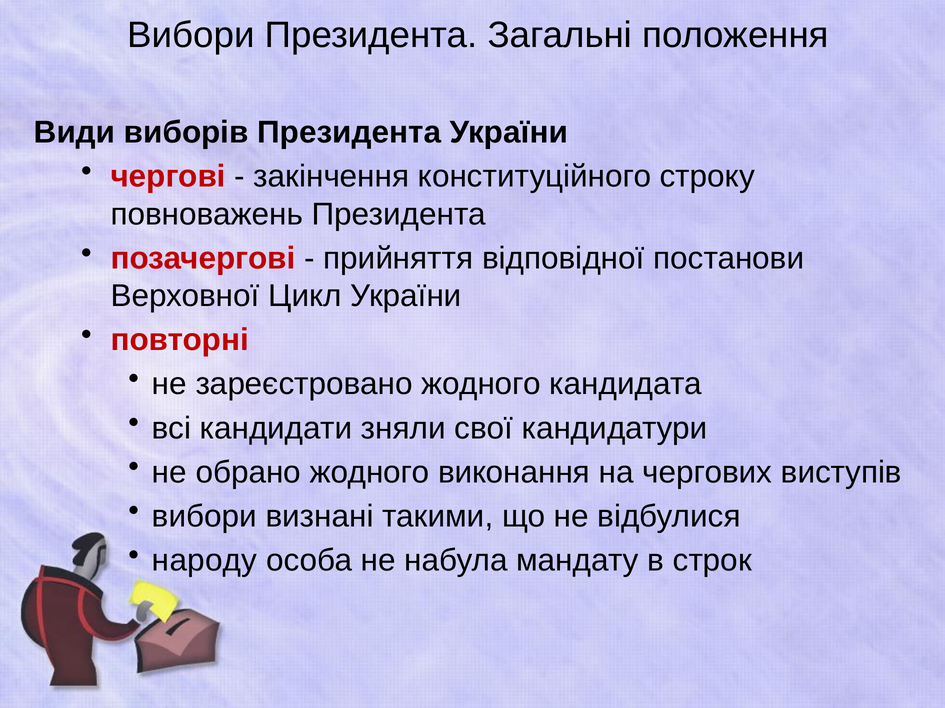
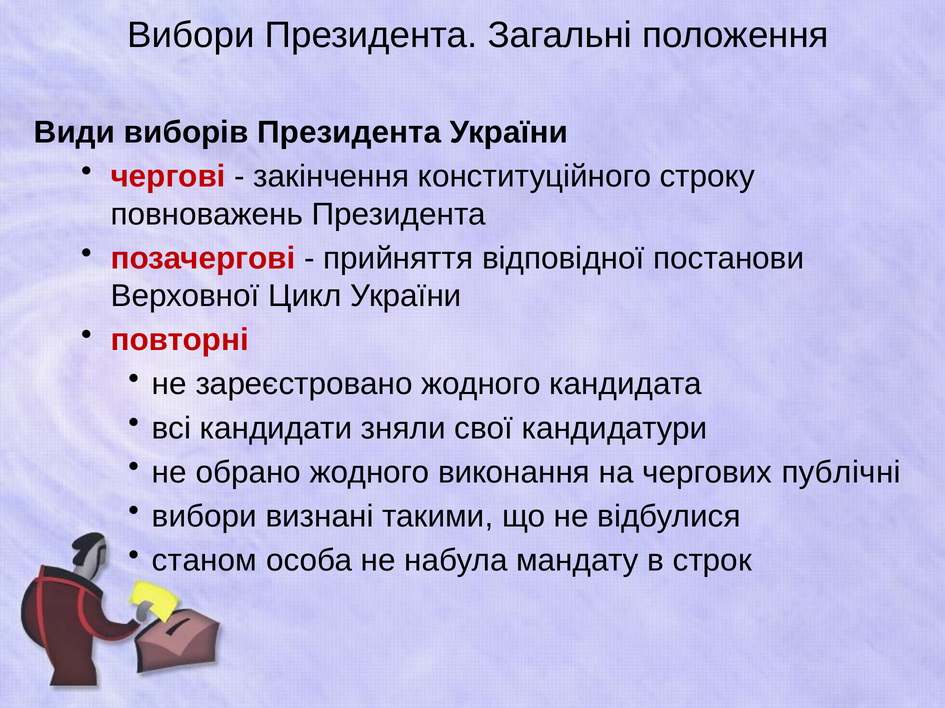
виступів: виступів -> публічні
народу: народу -> станом
